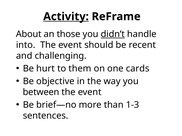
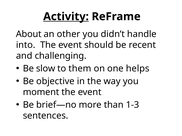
those: those -> other
didn’t underline: present -> none
hurt: hurt -> slow
cards: cards -> helps
between: between -> moment
